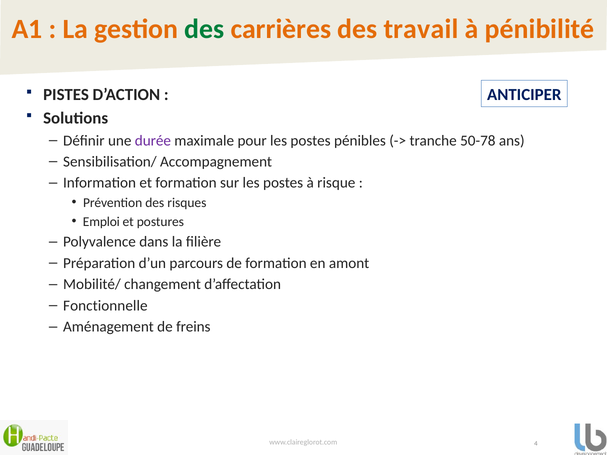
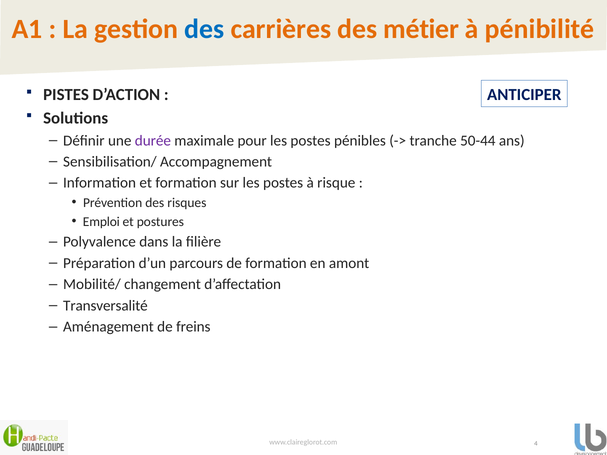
des at (204, 29) colour: green -> blue
travail: travail -> métier
50-78: 50-78 -> 50-44
Fonctionnelle: Fonctionnelle -> Transversalité
